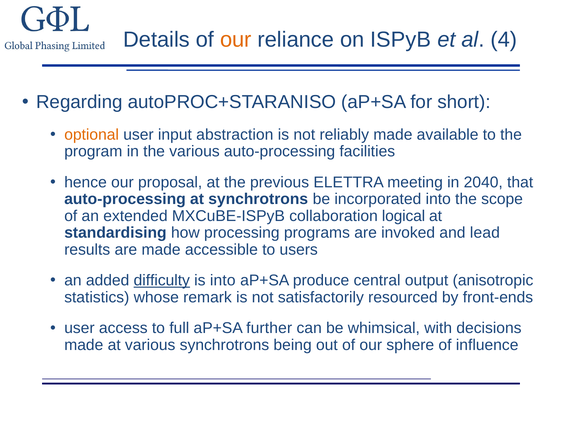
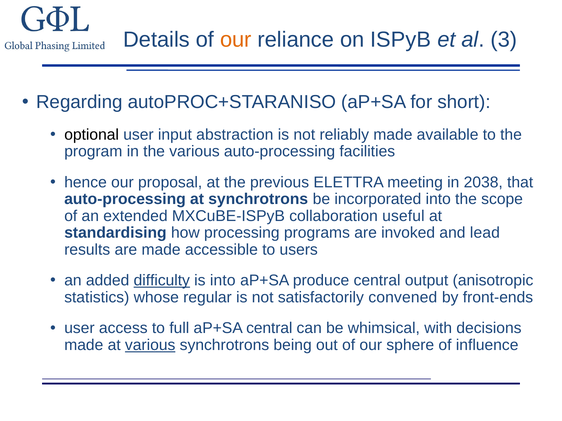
4: 4 -> 3
optional colour: orange -> black
2040: 2040 -> 2038
logical: logical -> useful
remark: remark -> regular
resourced: resourced -> convened
aP+SA further: further -> central
various at (150, 345) underline: none -> present
